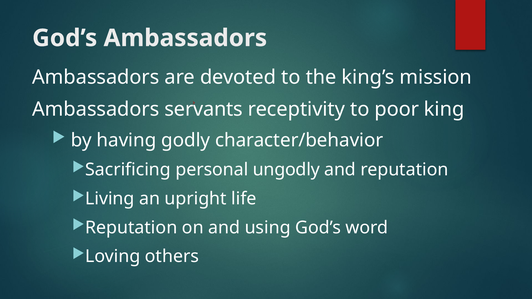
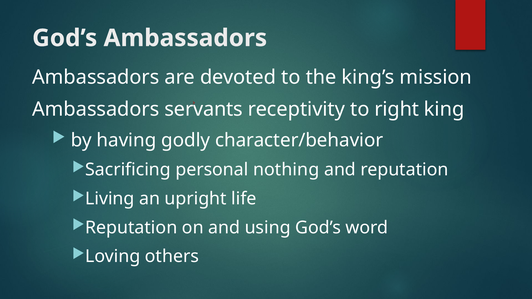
poor: poor -> right
ungodly: ungodly -> nothing
